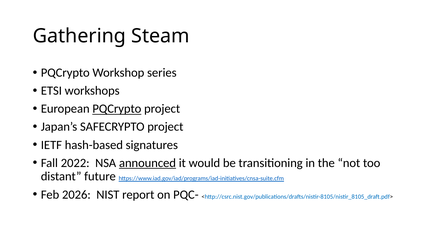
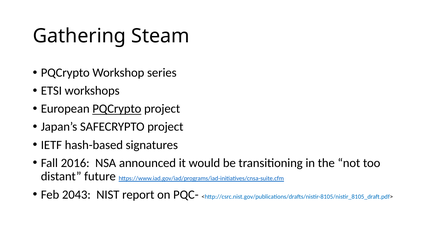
2022: 2022 -> 2016
announced underline: present -> none
2026: 2026 -> 2043
